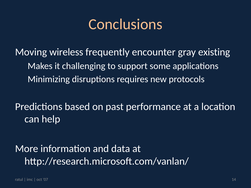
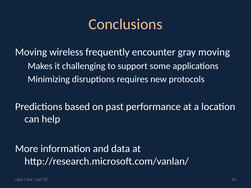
gray existing: existing -> moving
